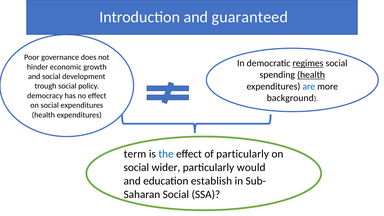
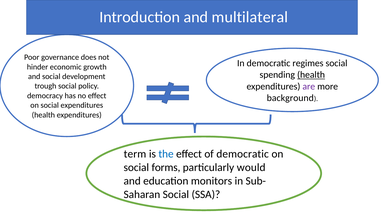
guaranteed: guaranteed -> multilateral
regimes underline: present -> none
are colour: blue -> purple
of particularly: particularly -> democratic
wider: wider -> forms
establish: establish -> monitors
